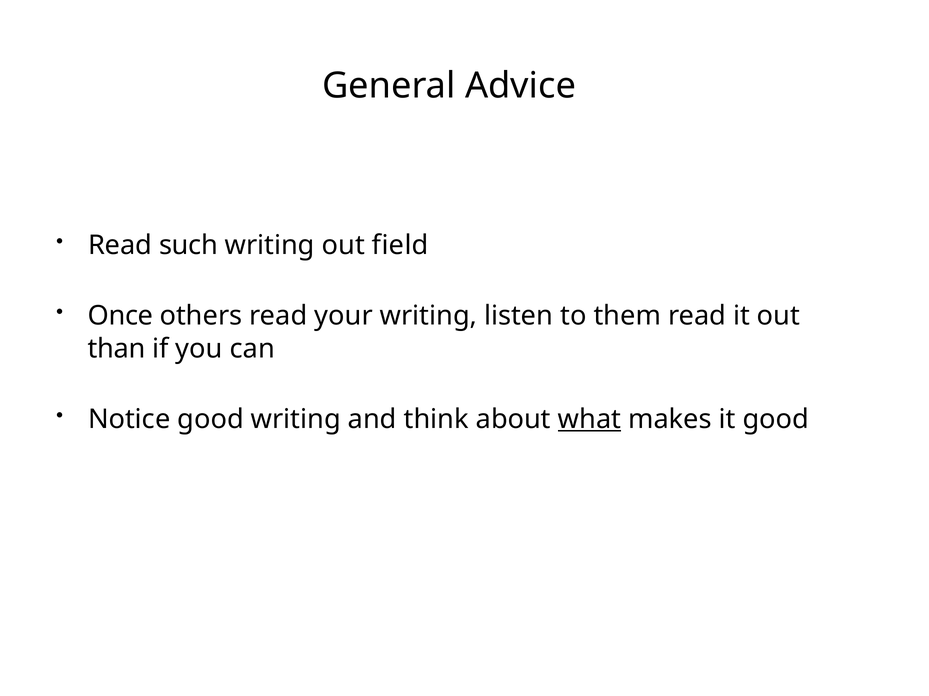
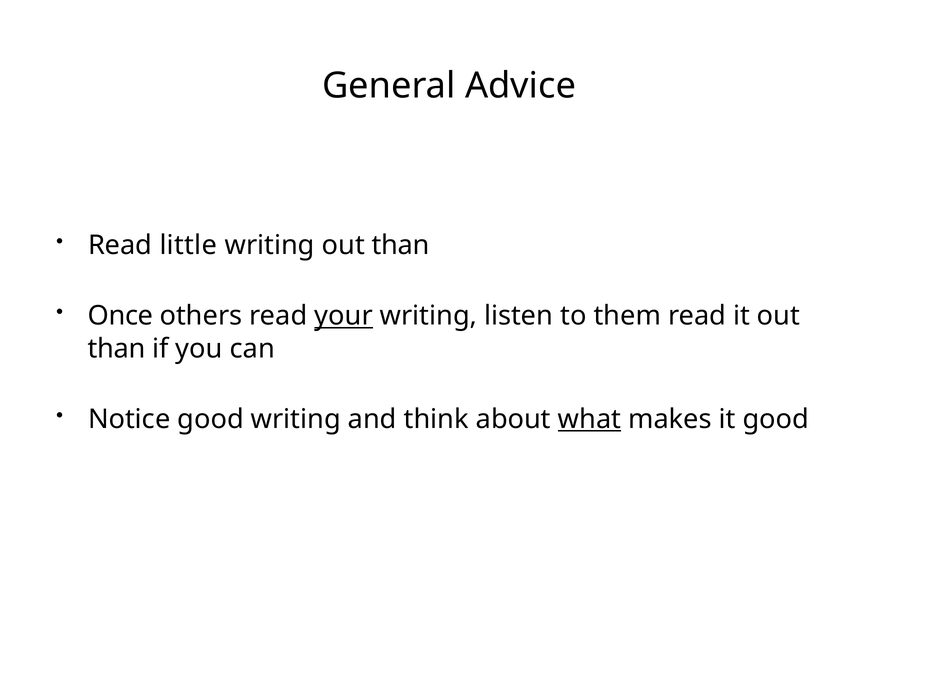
such: such -> little
writing out field: field -> than
your underline: none -> present
